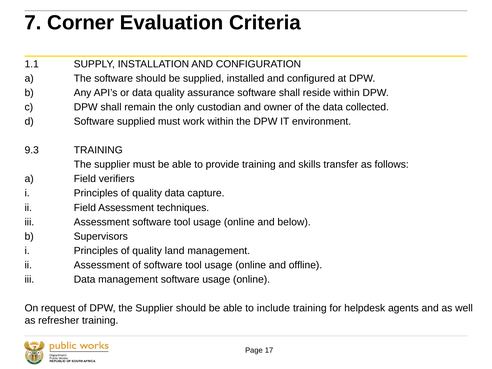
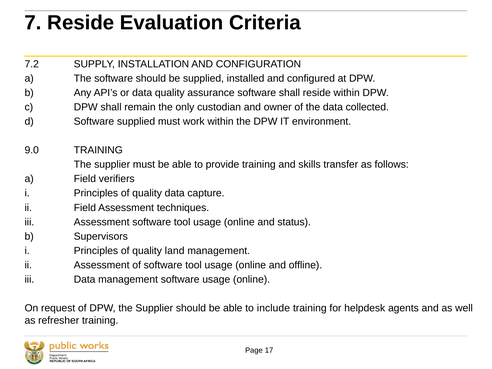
7 Corner: Corner -> Reside
1.1: 1.1 -> 7.2
9.3: 9.3 -> 9.0
below: below -> status
